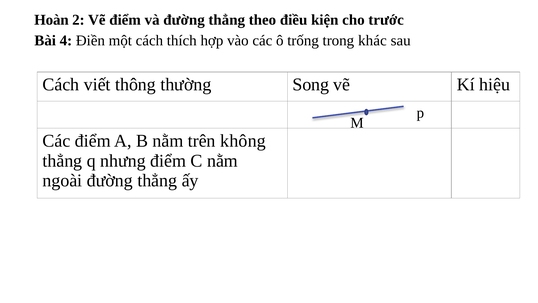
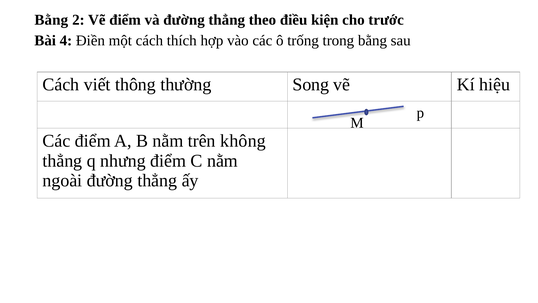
Hoàn at (51, 20): Hoàn -> Bằng
trong khác: khác -> bằng
